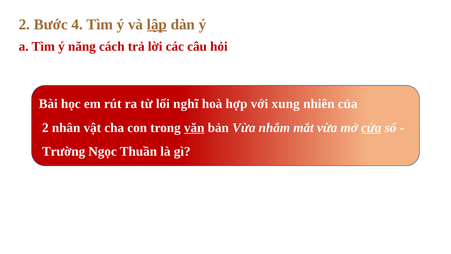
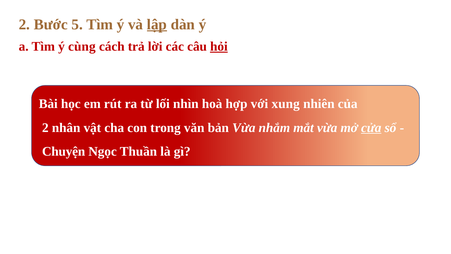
4: 4 -> 5
năng: năng -> cùng
hỏi underline: none -> present
nghĩ: nghĩ -> nhìn
văn underline: present -> none
Trường: Trường -> Chuyện
